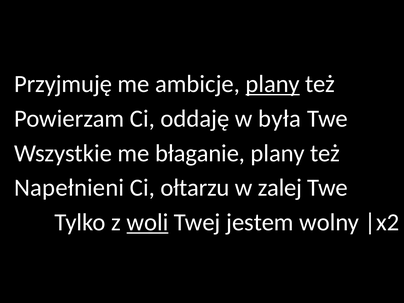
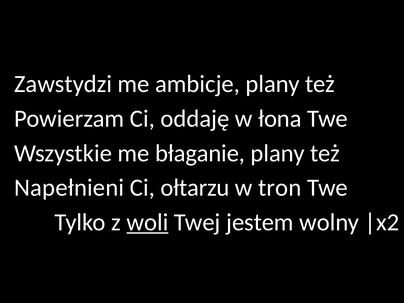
Przyjmuję: Przyjmuję -> Zawstydzi
plany at (273, 84) underline: present -> none
była: była -> łona
zalej: zalej -> tron
